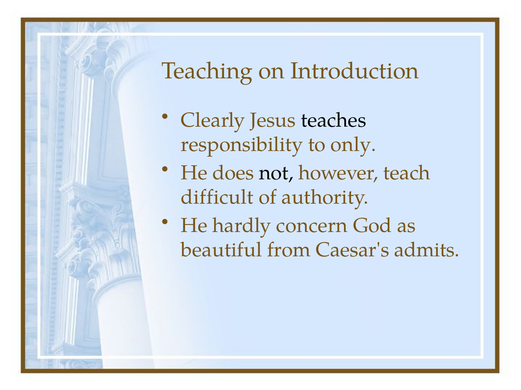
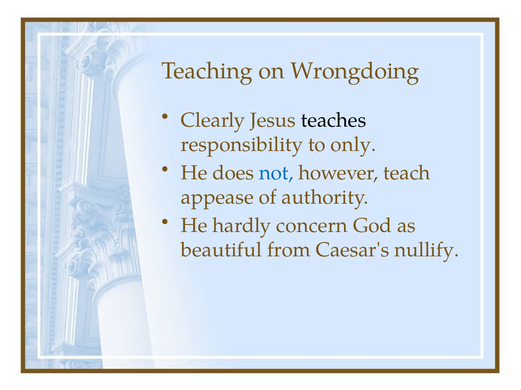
Introduction: Introduction -> Wrongdoing
not colour: black -> blue
difficult: difficult -> appease
admits: admits -> nullify
